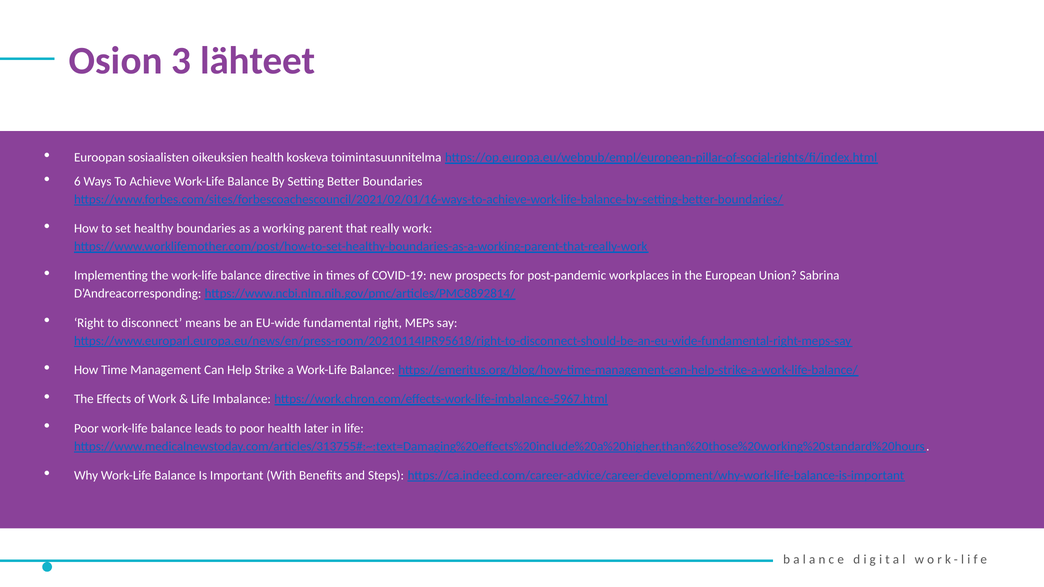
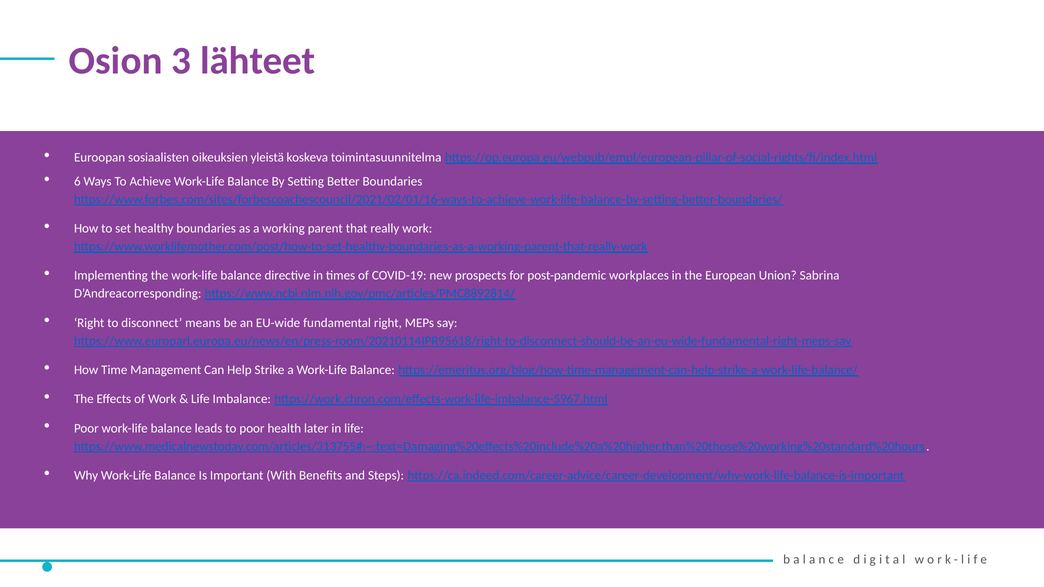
oikeuksien health: health -> yleistä
